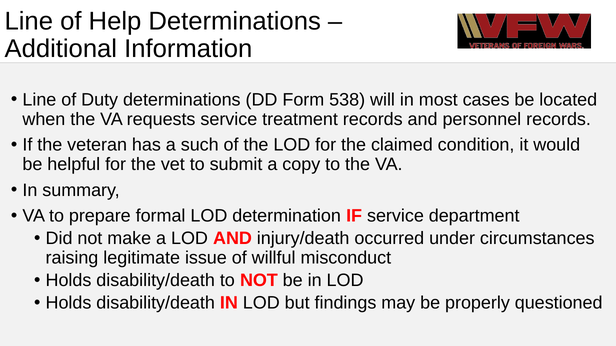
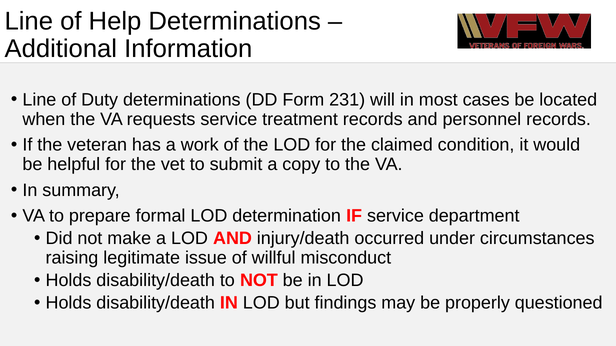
538: 538 -> 231
such: such -> work
